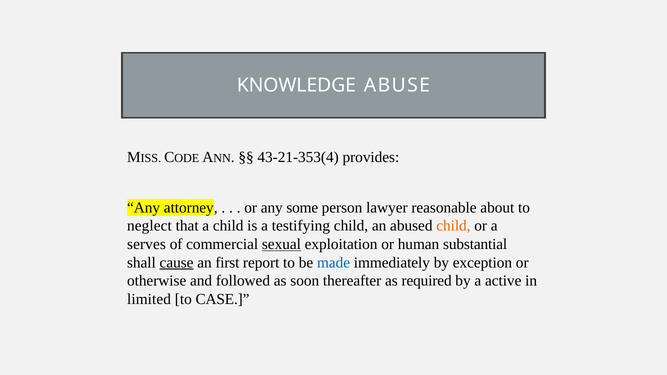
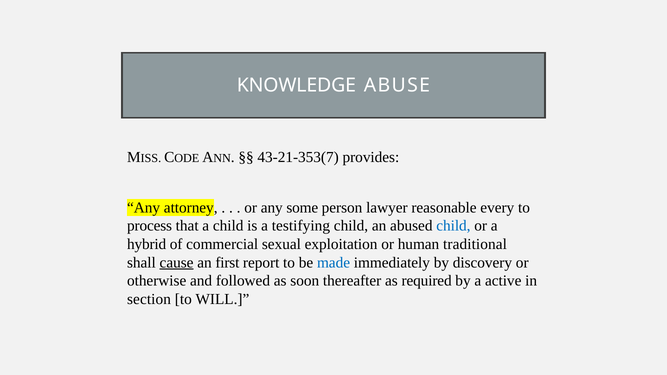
43-21-353(4: 43-21-353(4 -> 43-21-353(7
about: about -> every
neglect: neglect -> process
child at (453, 226) colour: orange -> blue
serves: serves -> hybrid
sexual underline: present -> none
substantial: substantial -> traditional
exception: exception -> discovery
limited: limited -> section
CASE: CASE -> WILL
